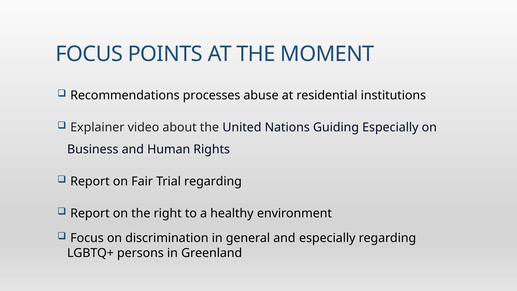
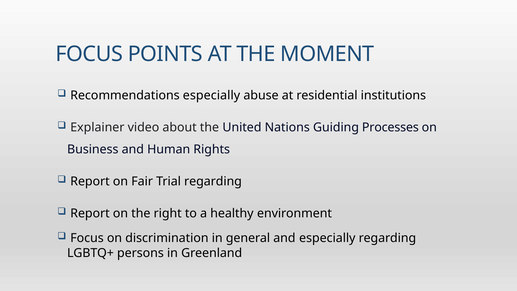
Recommendations processes: processes -> especially
Guiding Especially: Especially -> Processes
